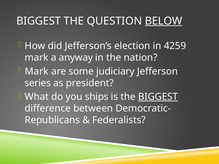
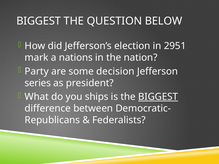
BELOW underline: present -> none
4259: 4259 -> 2951
anyway: anyway -> nations
Mark at (37, 71): Mark -> Party
judiciary: judiciary -> decision
